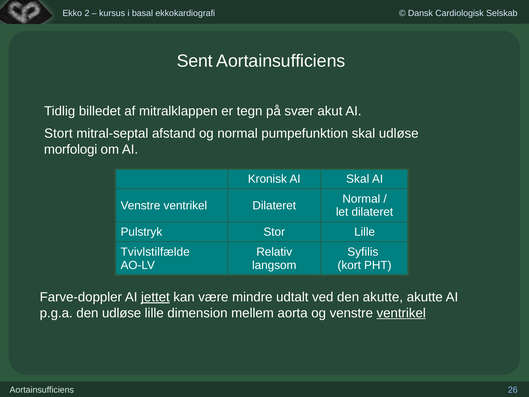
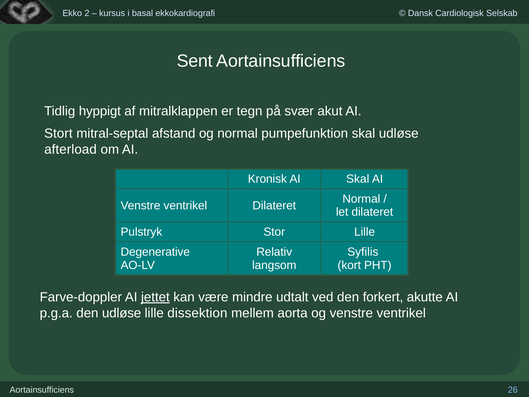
billedet: billedet -> hyppigt
morfologi: morfologi -> afterload
Tvivlstilfælde: Tvivlstilfælde -> Degenerative
den akutte: akutte -> forkert
dimension: dimension -> dissektion
ventrikel at (401, 313) underline: present -> none
